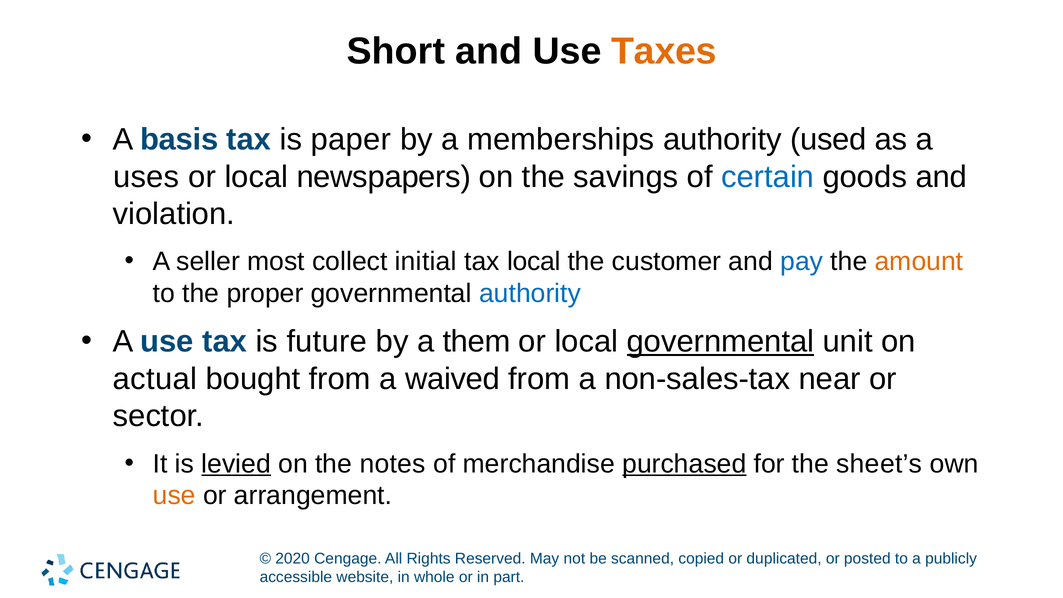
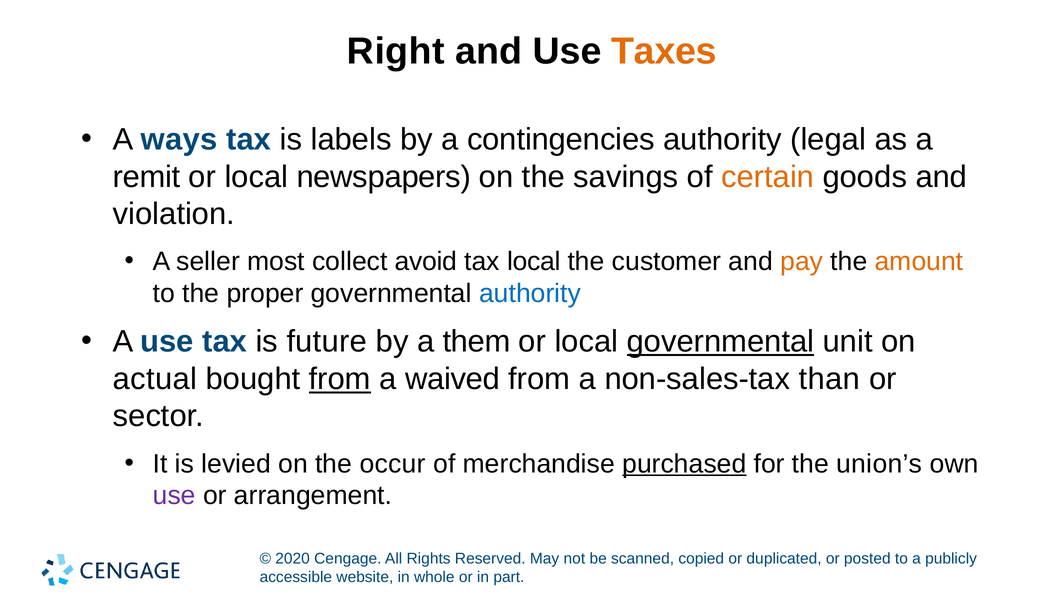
Short: Short -> Right
basis: basis -> ways
paper: paper -> labels
memberships: memberships -> contingencies
used: used -> legal
uses: uses -> remit
certain colour: blue -> orange
initial: initial -> avoid
pay colour: blue -> orange
from at (340, 379) underline: none -> present
near: near -> than
levied underline: present -> none
notes: notes -> occur
sheet’s: sheet’s -> union’s
use at (174, 496) colour: orange -> purple
